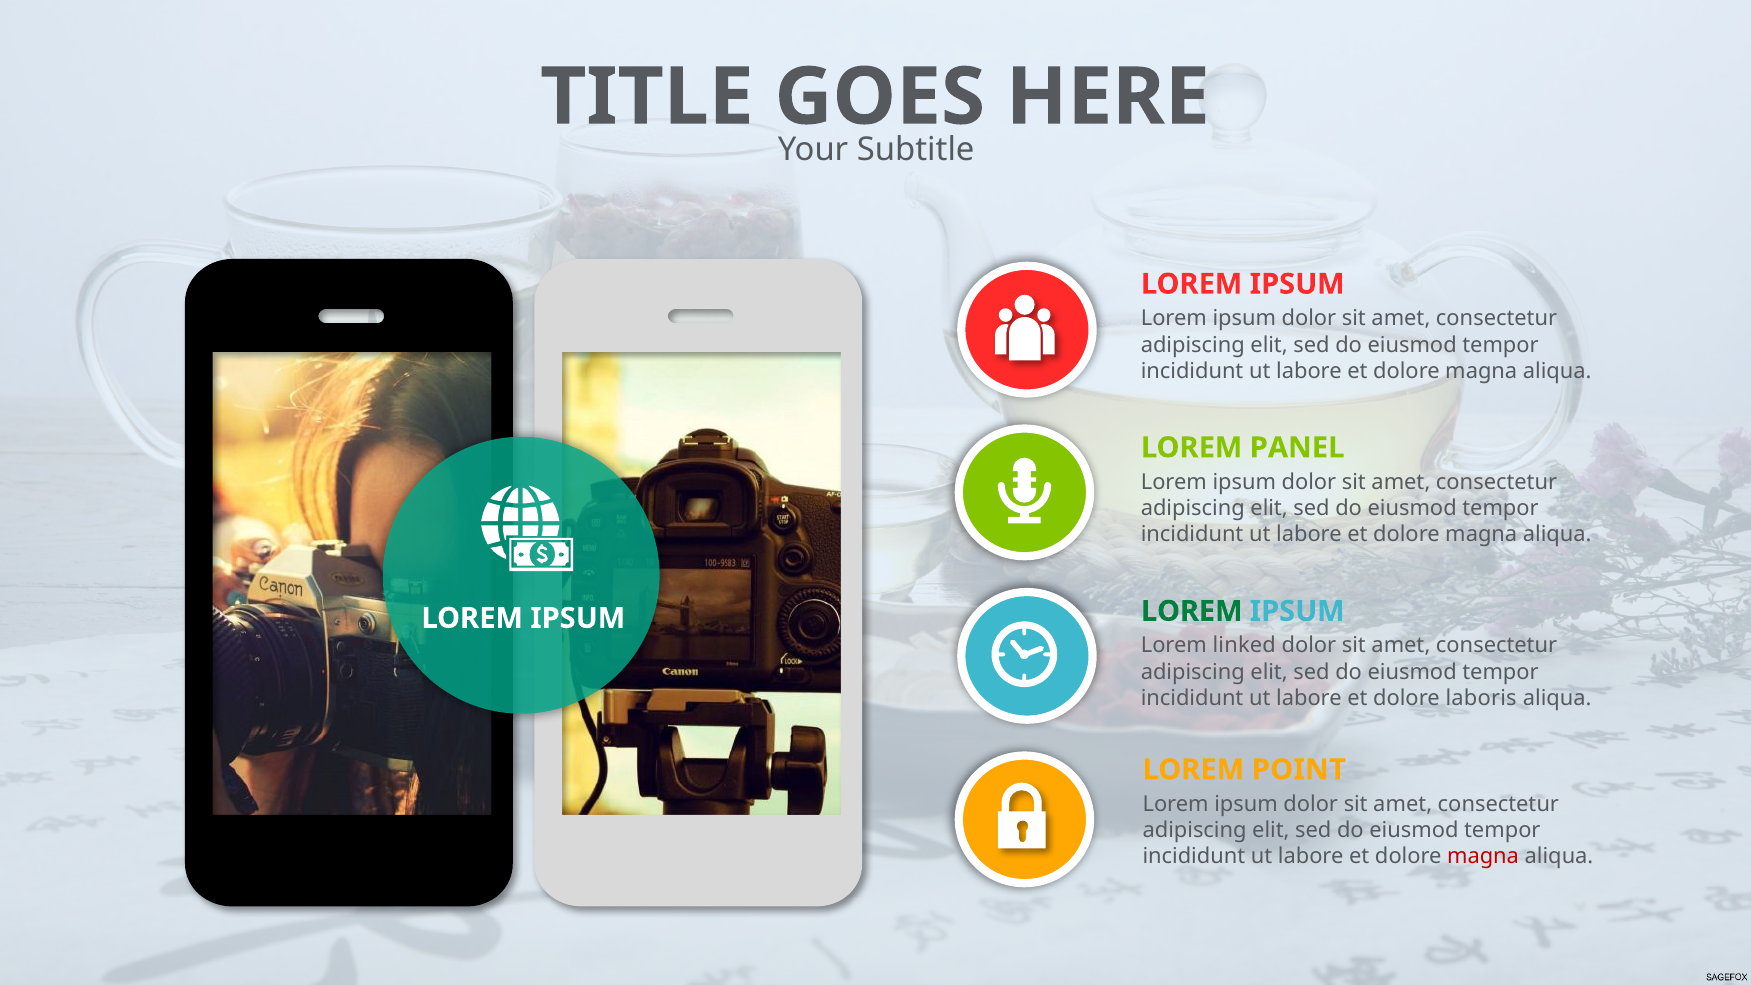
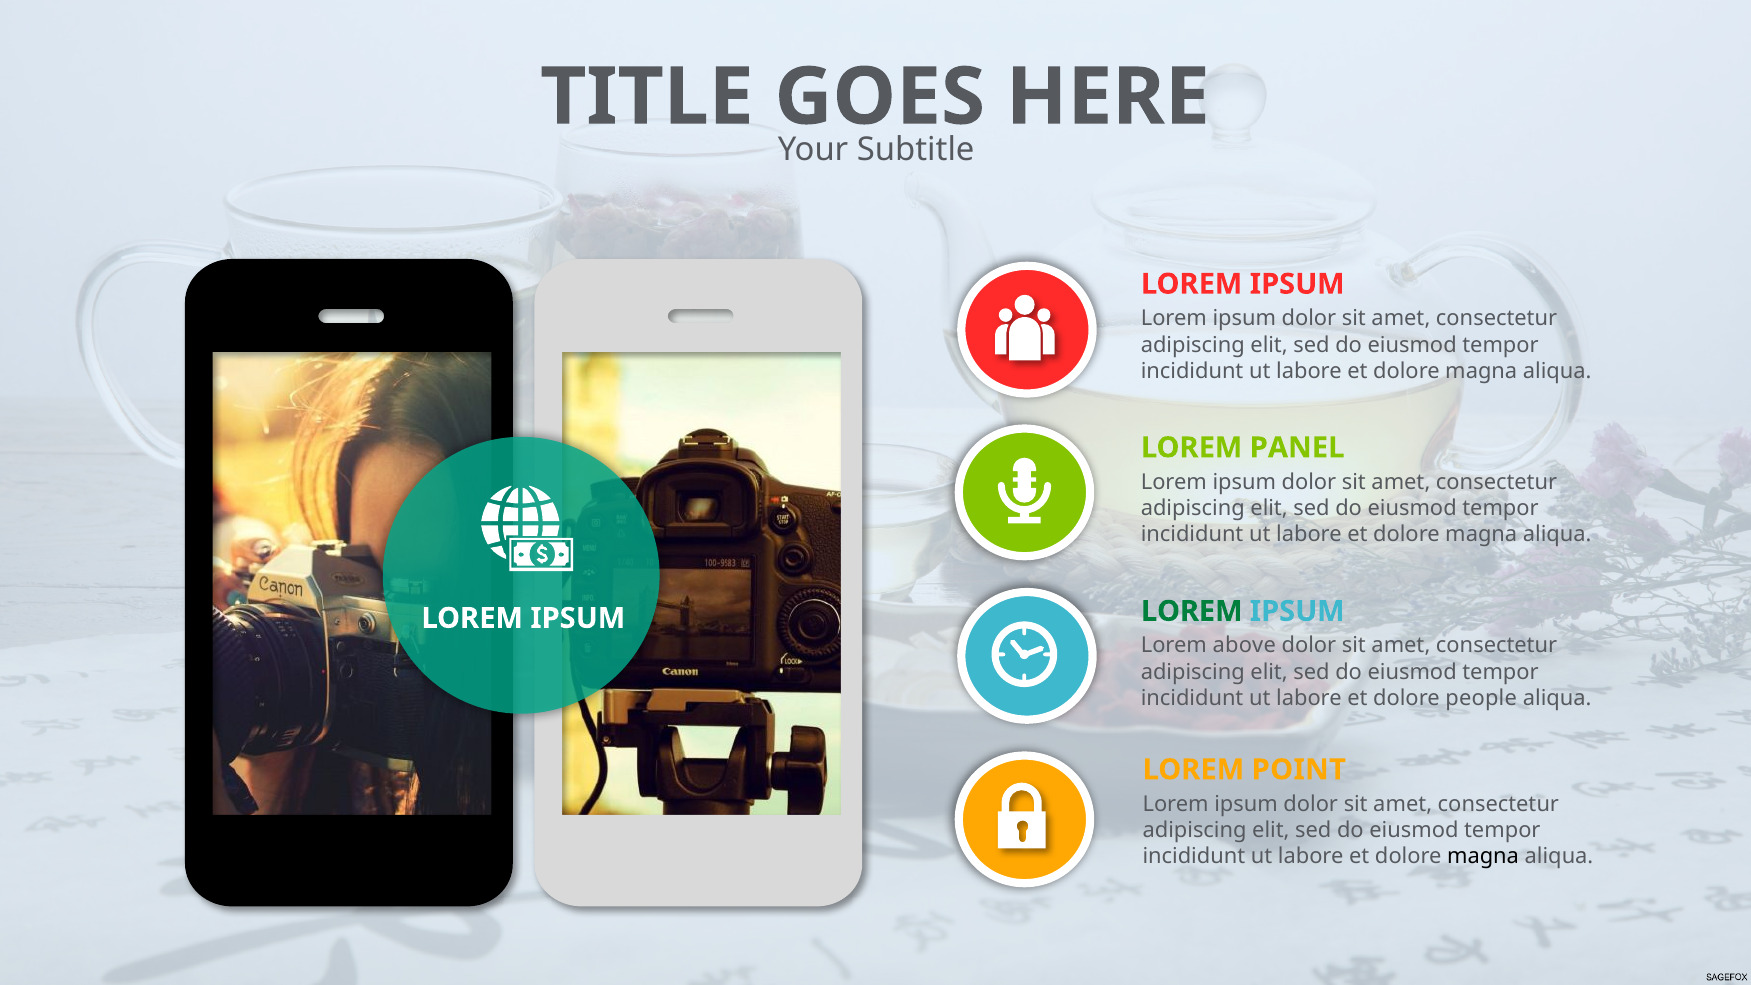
linked: linked -> above
laboris: laboris -> people
magna at (1483, 857) colour: red -> black
